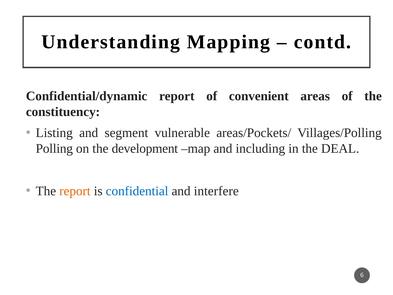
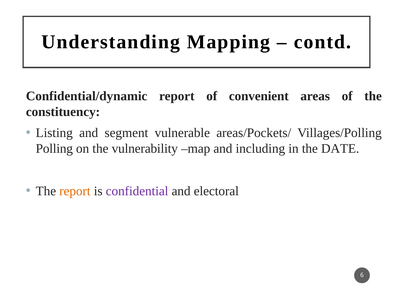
development: development -> vulnerability
DEAL: DEAL -> DATE
confidential colour: blue -> purple
interfere: interfere -> electoral
